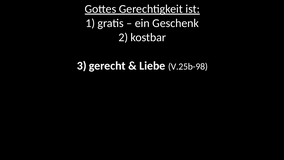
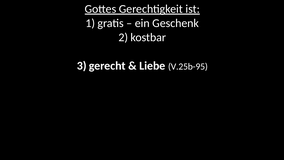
V.25b-98: V.25b-98 -> V.25b-95
